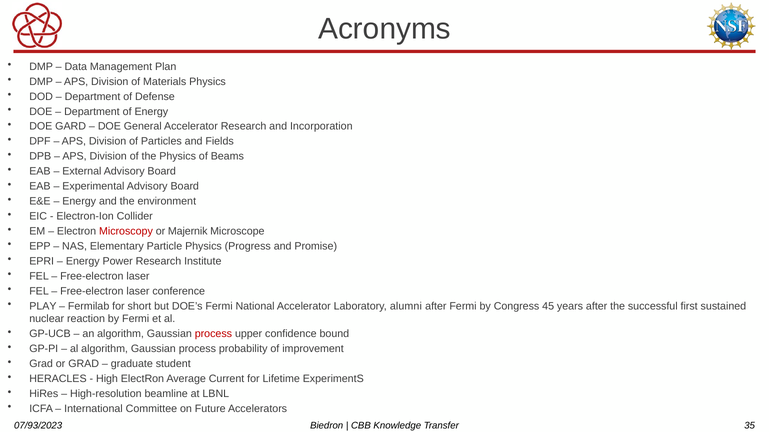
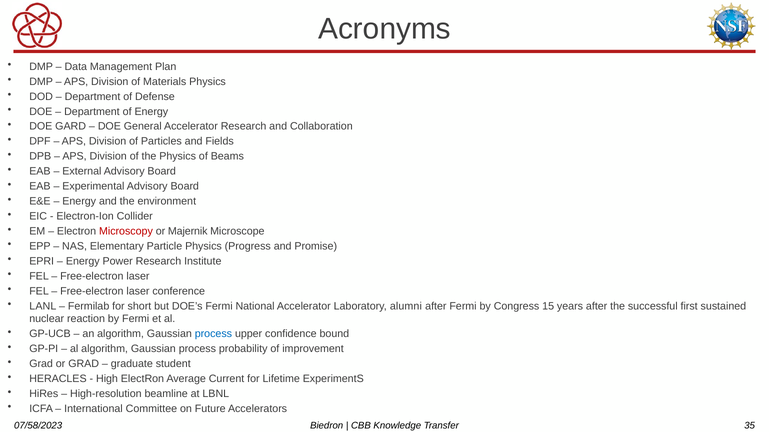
Incorporation: Incorporation -> Collaboration
PLAY: PLAY -> LANL
45: 45 -> 15
process at (213, 334) colour: red -> blue
07/93/2023: 07/93/2023 -> 07/58/2023
